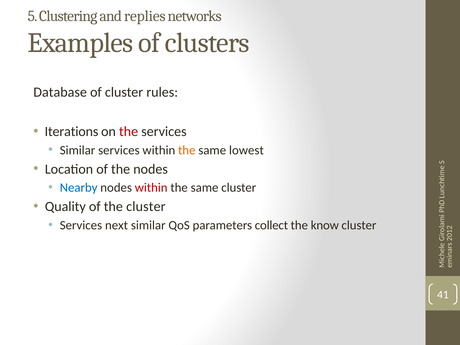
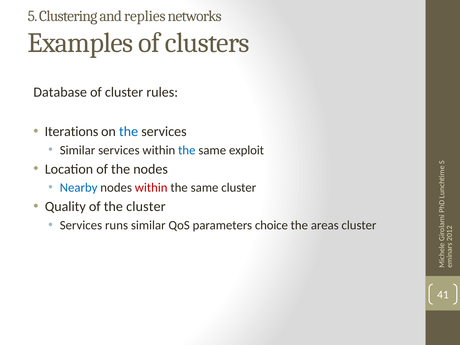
the at (129, 132) colour: red -> blue
the at (187, 150) colour: orange -> blue
lowest: lowest -> exploit
next: next -> runs
collect: collect -> choice
know: know -> areas
